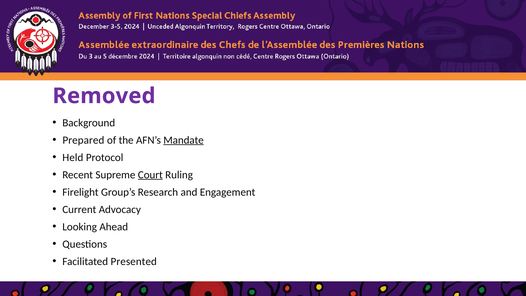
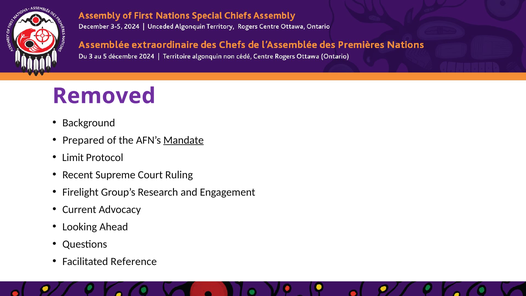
Held: Held -> Limit
Court underline: present -> none
Presented: Presented -> Reference
